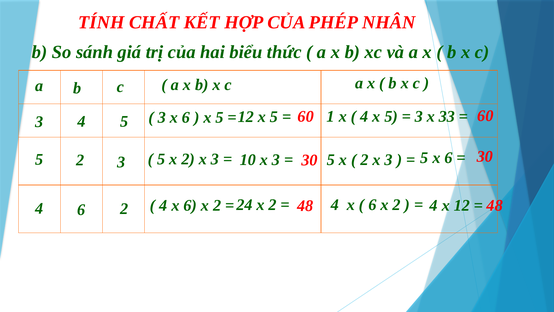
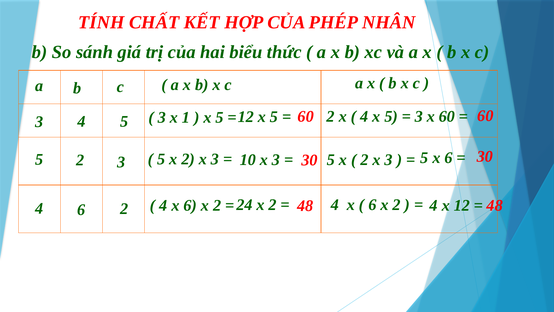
x 33: 33 -> 60
3 x 6: 6 -> 1
1 at (331, 117): 1 -> 2
